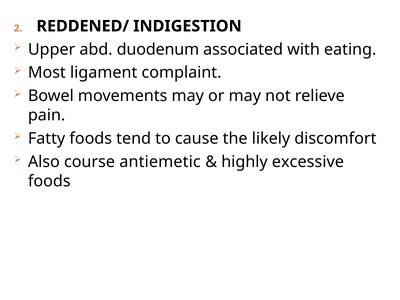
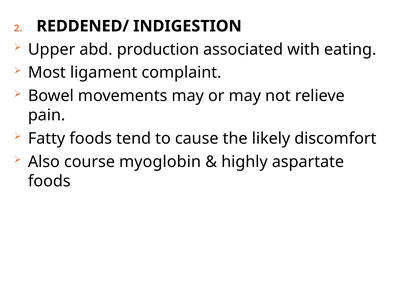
duodenum: duodenum -> production
antiemetic: antiemetic -> myoglobin
excessive: excessive -> aspartate
